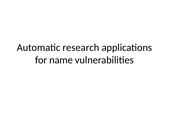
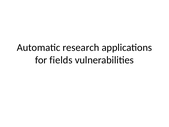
name: name -> fields
